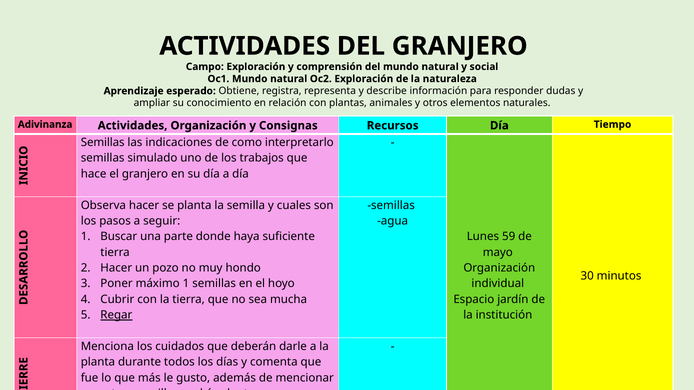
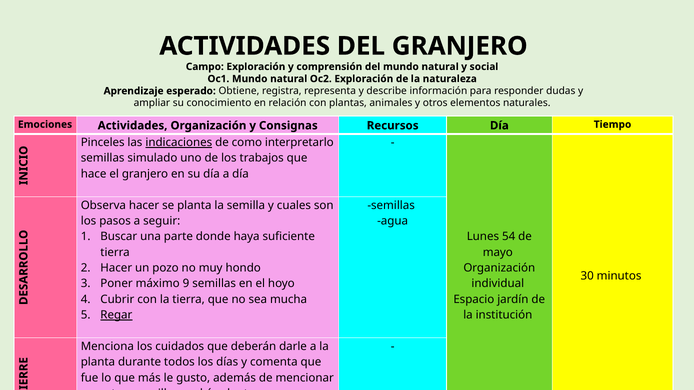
Adivinanza: Adivinanza -> Emociones
Semillas at (103, 143): Semillas -> Pinceles
indicaciones underline: none -> present
59: 59 -> 54
máximo 1: 1 -> 9
